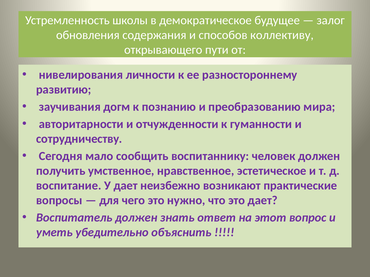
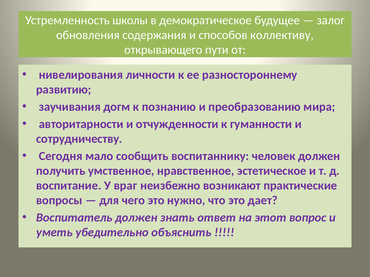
У дает: дает -> враг
